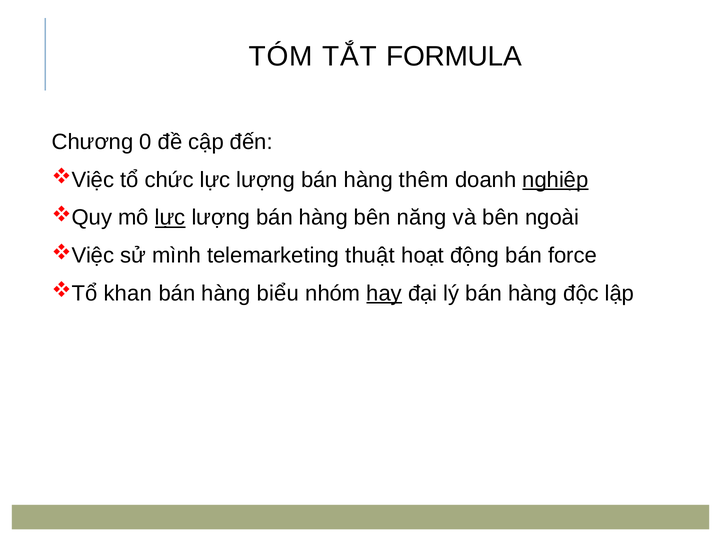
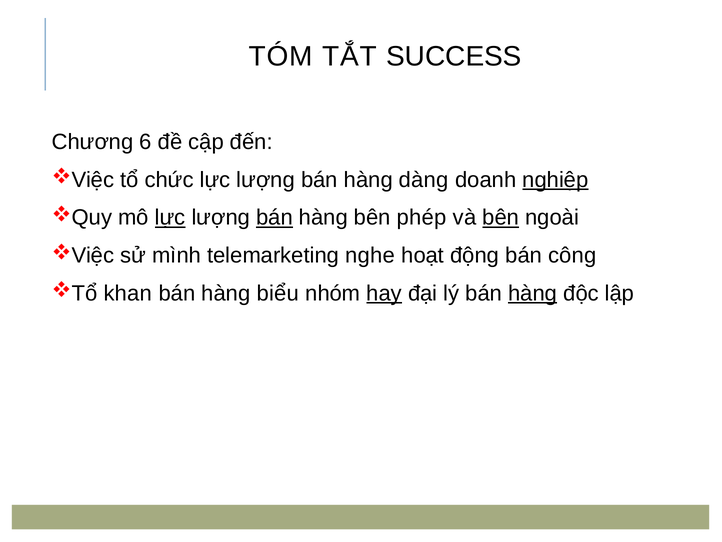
FORMULA: FORMULA -> SUCCESS
0: 0 -> 6
thêm: thêm -> dàng
bán at (275, 217) underline: none -> present
năng: năng -> phép
bên at (501, 217) underline: none -> present
thuật: thuật -> nghe
force: force -> công
hàng at (533, 293) underline: none -> present
